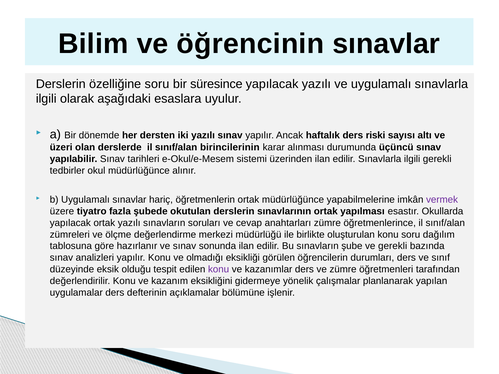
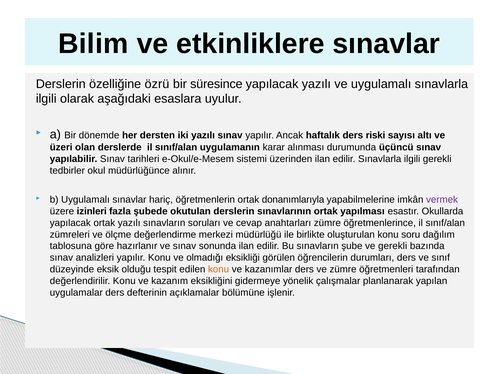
öğrencinin: öğrencinin -> etkinliklere
özelliğine soru: soru -> özrü
birincilerinin: birincilerinin -> uygulamanın
ortak müdürlüğünce: müdürlüğünce -> donanımlarıyla
tiyatro: tiyatro -> izinleri
konu at (219, 270) colour: purple -> orange
